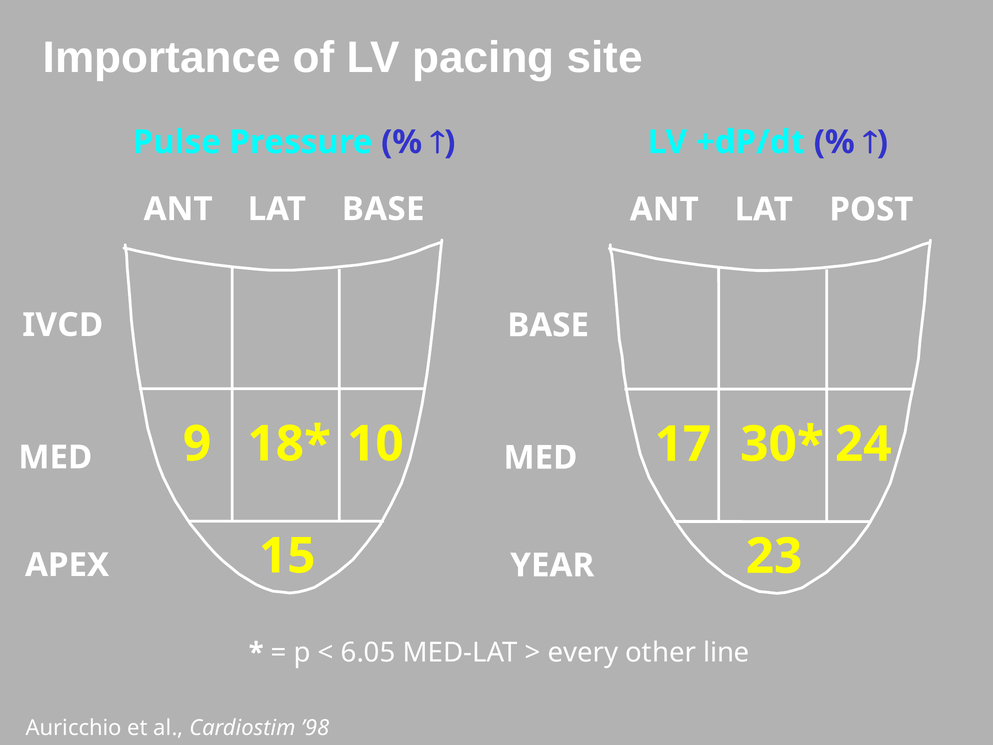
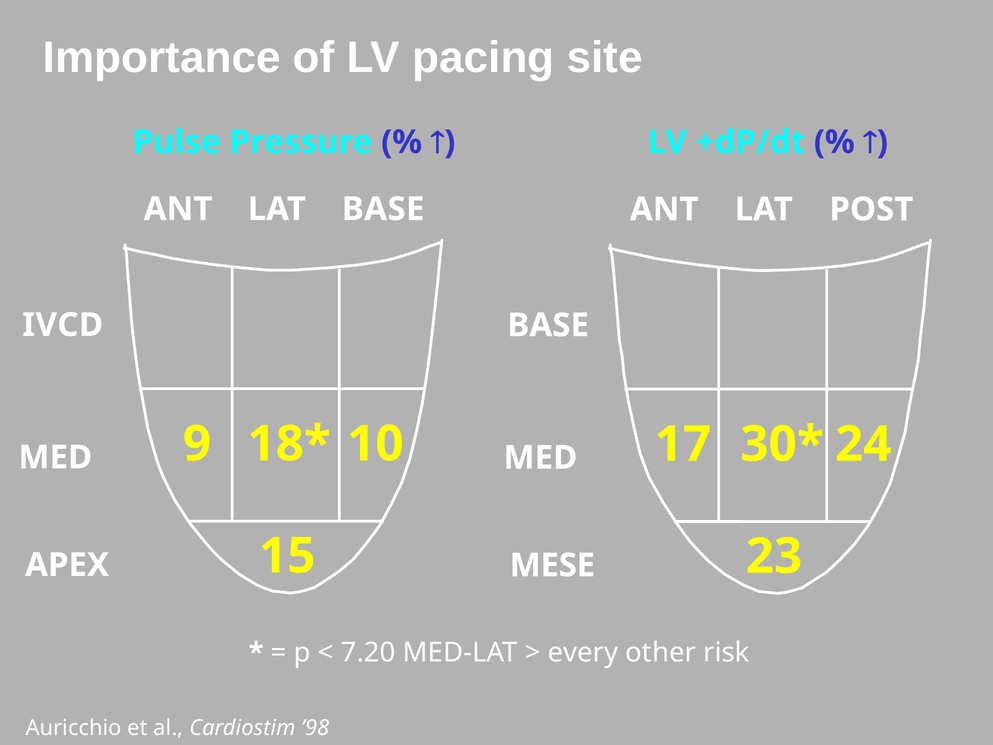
YEAR: YEAR -> MESE
6.05: 6.05 -> 7.20
line: line -> risk
